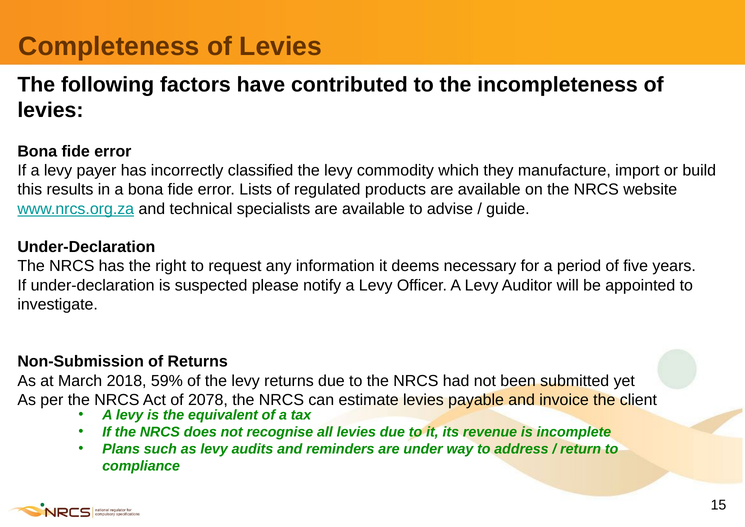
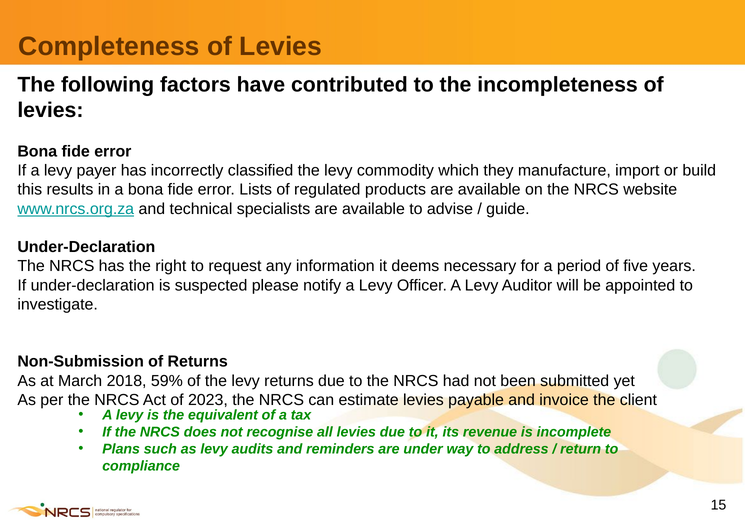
2078: 2078 -> 2023
